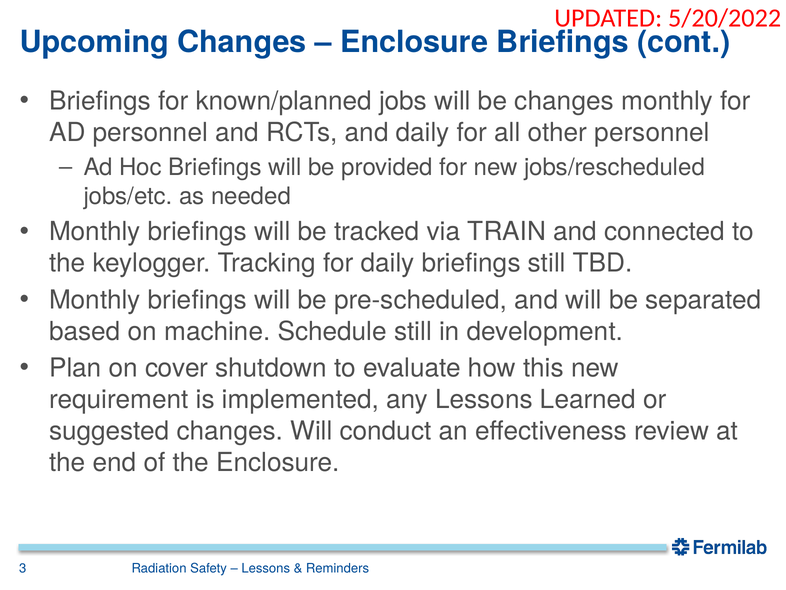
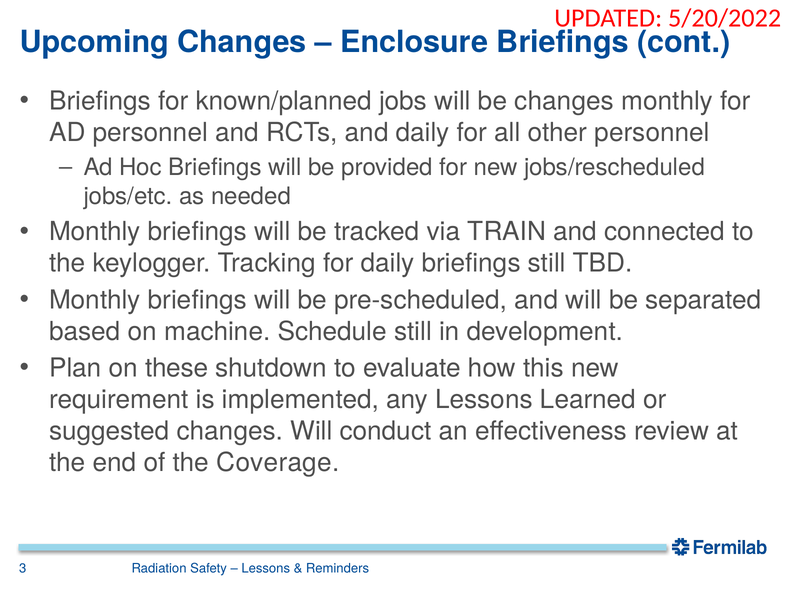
cover: cover -> these
the Enclosure: Enclosure -> Coverage
